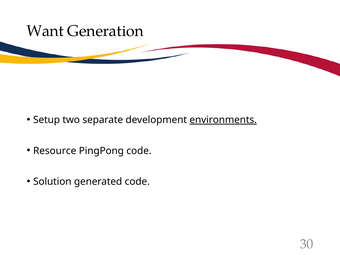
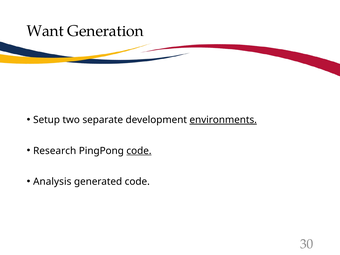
Resource: Resource -> Research
code at (139, 151) underline: none -> present
Solution: Solution -> Analysis
